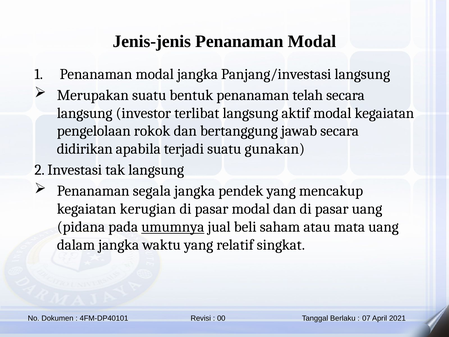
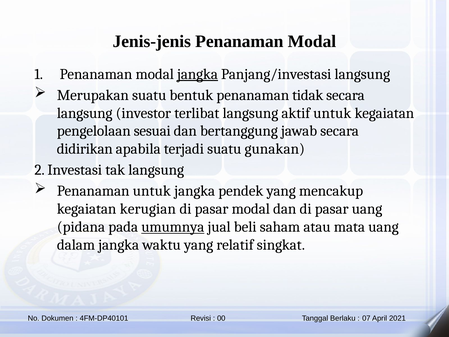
jangka at (198, 74) underline: none -> present
telah: telah -> tidak
aktif modal: modal -> untuk
rokok: rokok -> sesuai
Penanaman segala: segala -> untuk
